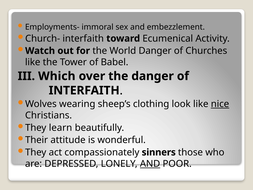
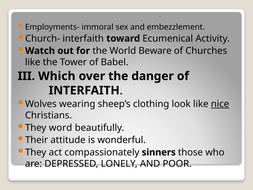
World Danger: Danger -> Beware
learn: learn -> word
AND at (150, 164) underline: present -> none
